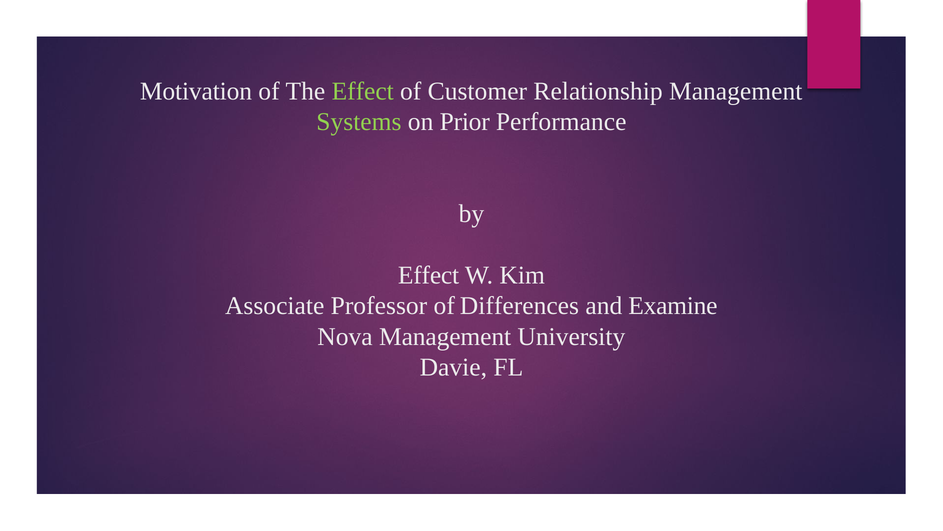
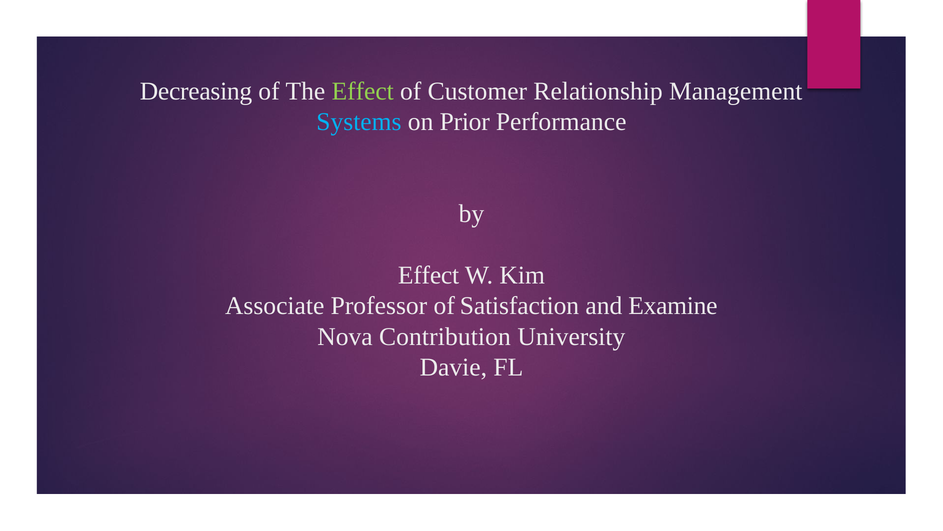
Motivation: Motivation -> Decreasing
Systems colour: light green -> light blue
Differences: Differences -> Satisfaction
Nova Management: Management -> Contribution
